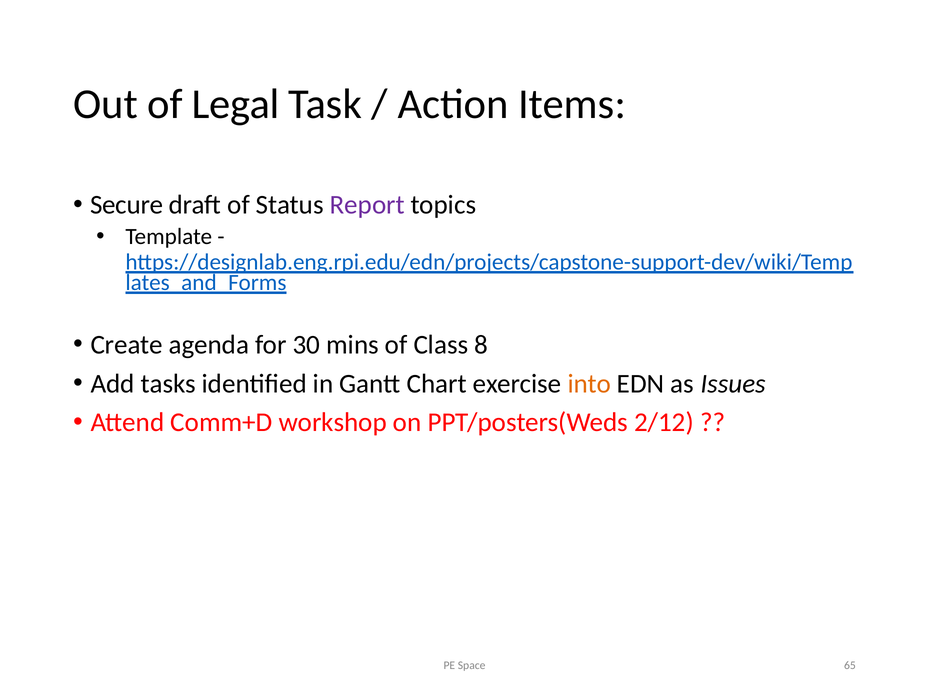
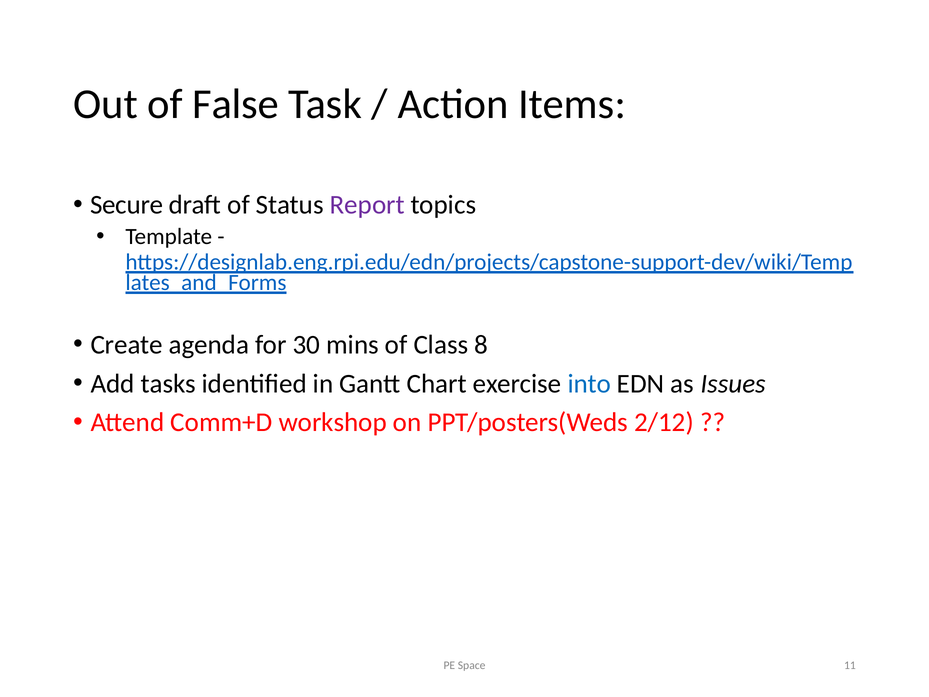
Legal: Legal -> False
into colour: orange -> blue
65: 65 -> 11
